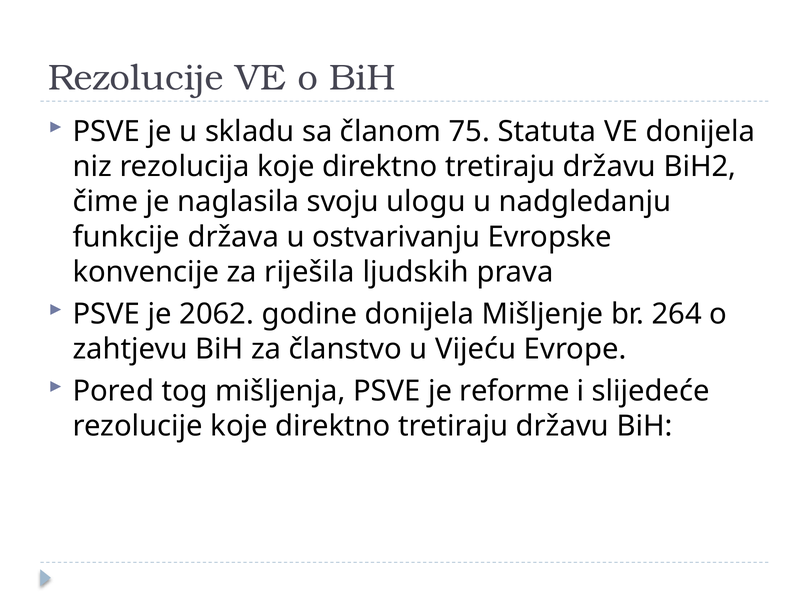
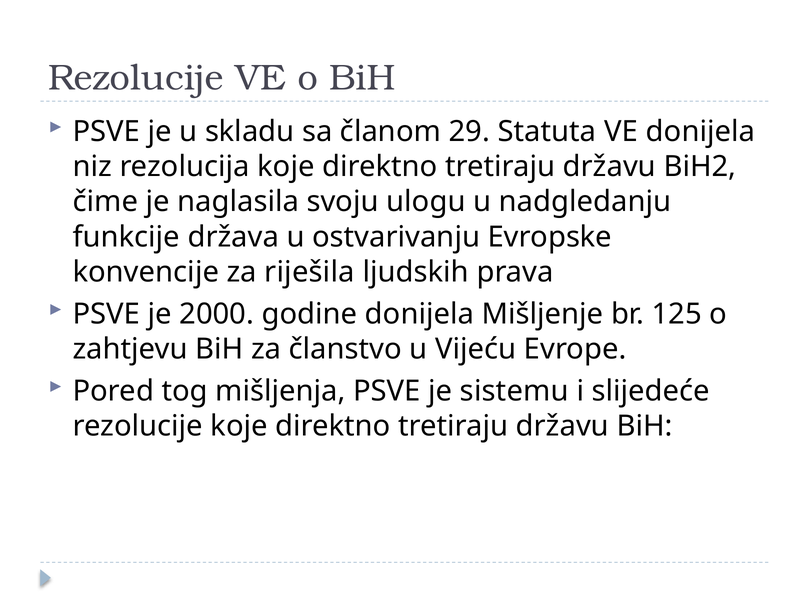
75: 75 -> 29
2062: 2062 -> 2000
264: 264 -> 125
reforme: reforme -> sistemu
